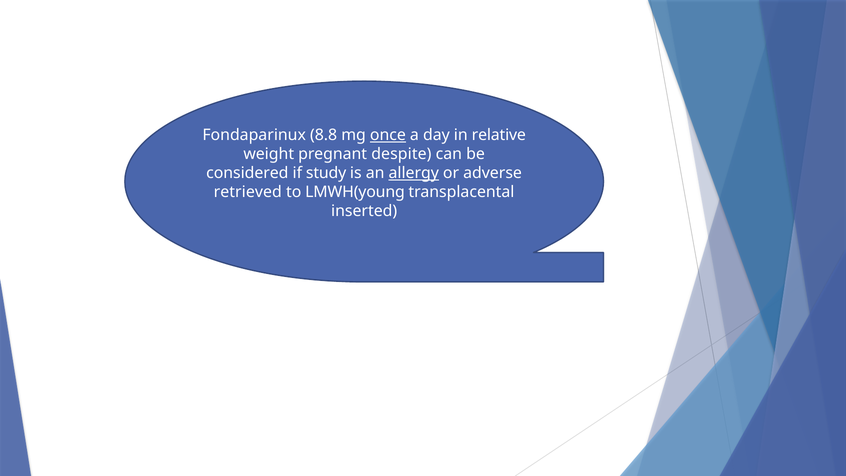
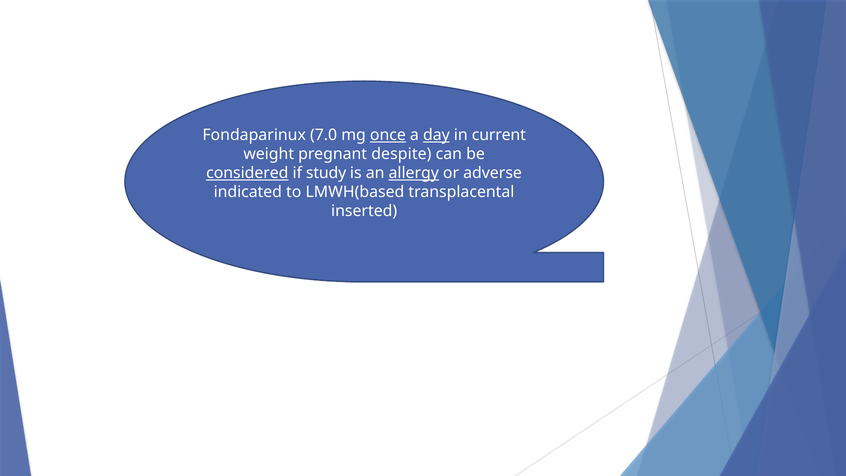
8.8: 8.8 -> 7.0
day underline: none -> present
relative: relative -> current
considered underline: none -> present
retrieved: retrieved -> indicated
LMWH(young: LMWH(young -> LMWH(based
